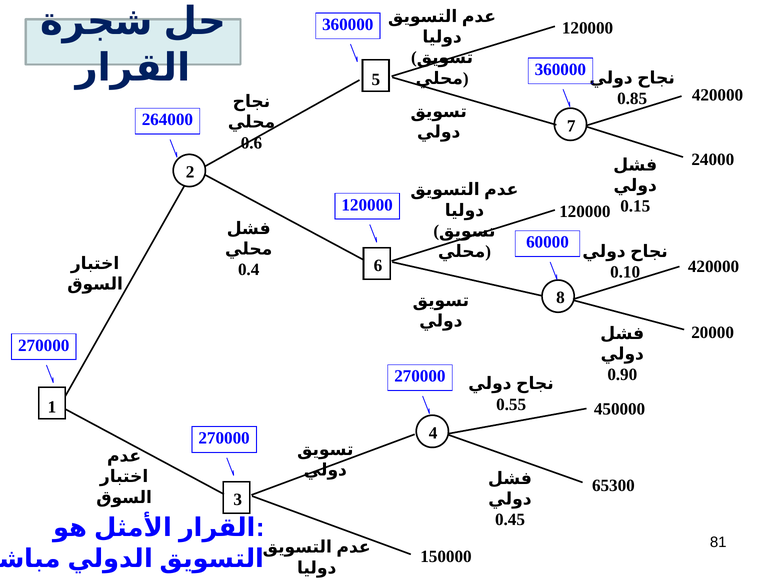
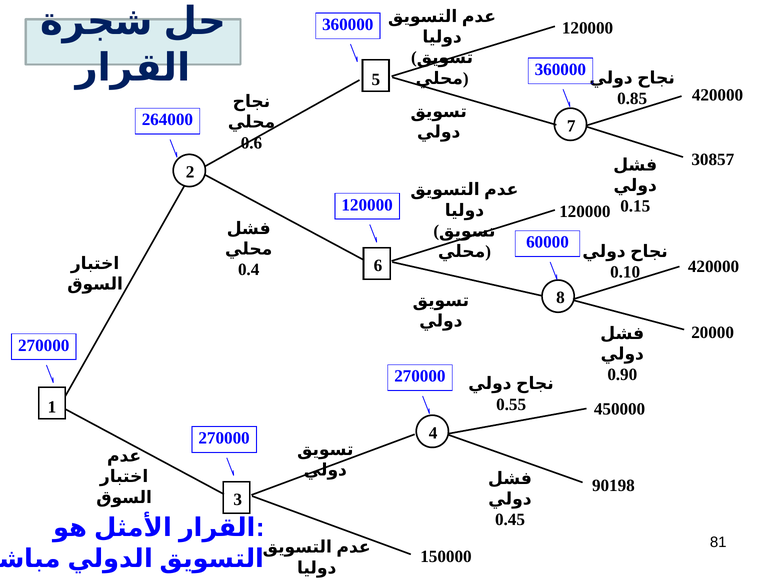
24000: 24000 -> 30857
65300: 65300 -> 90198
